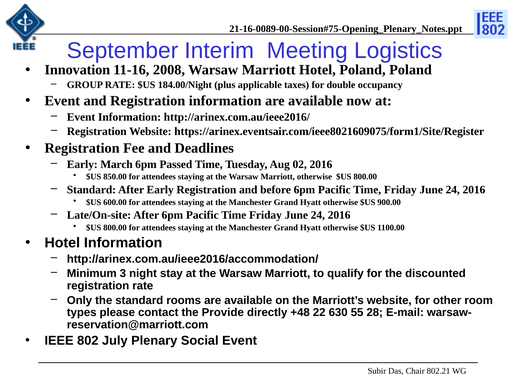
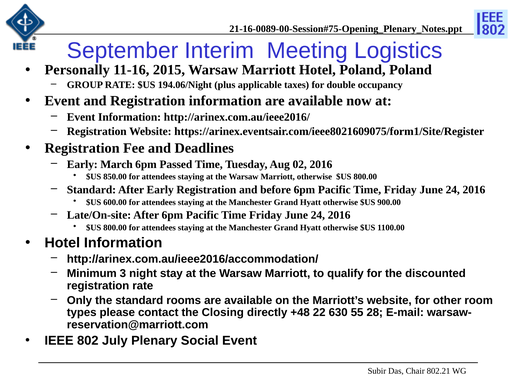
Innovation: Innovation -> Personally
2008: 2008 -> 2015
184.00/Night: 184.00/Night -> 194.06/Night
Provide: Provide -> Closing
